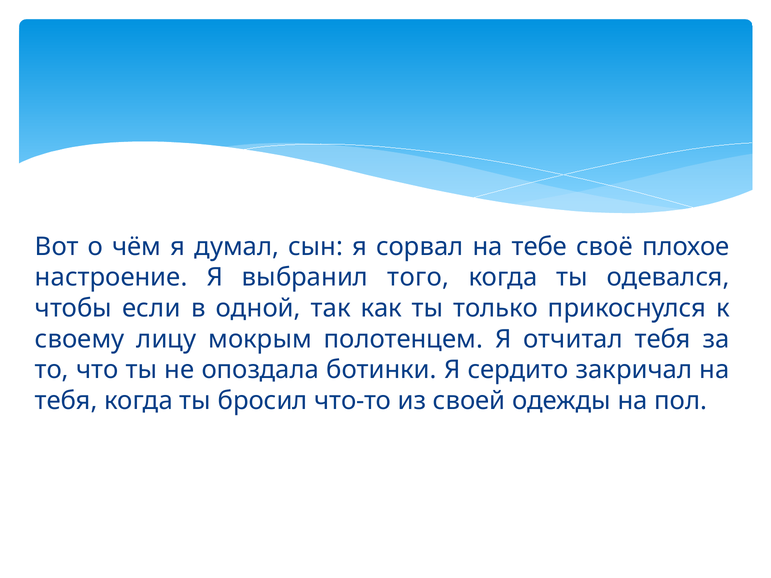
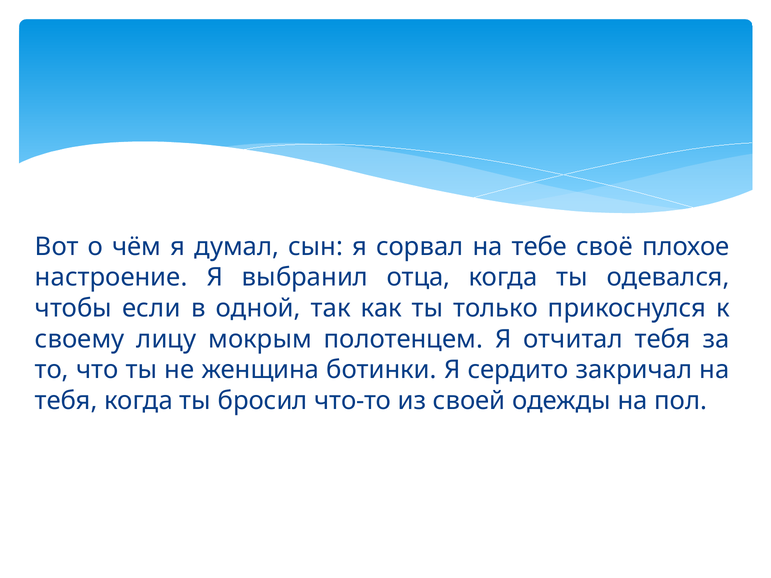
того: того -> отца
опоздала: опоздала -> женщина
